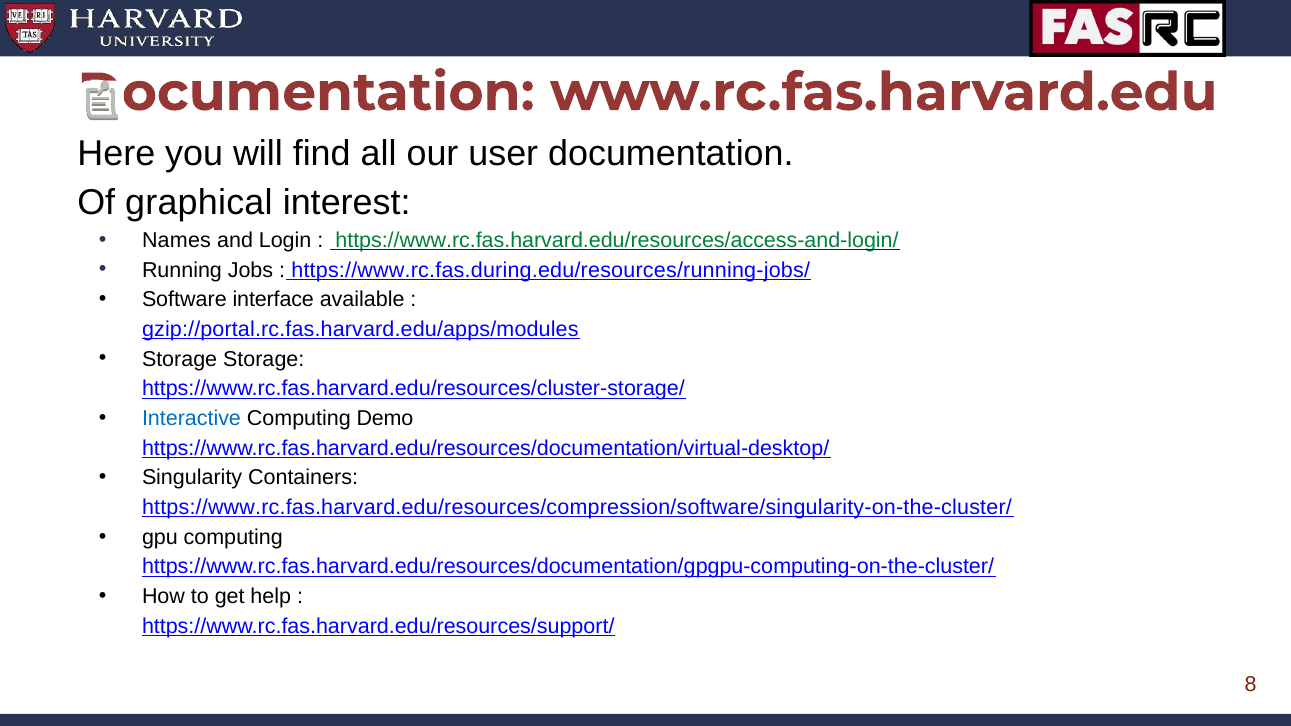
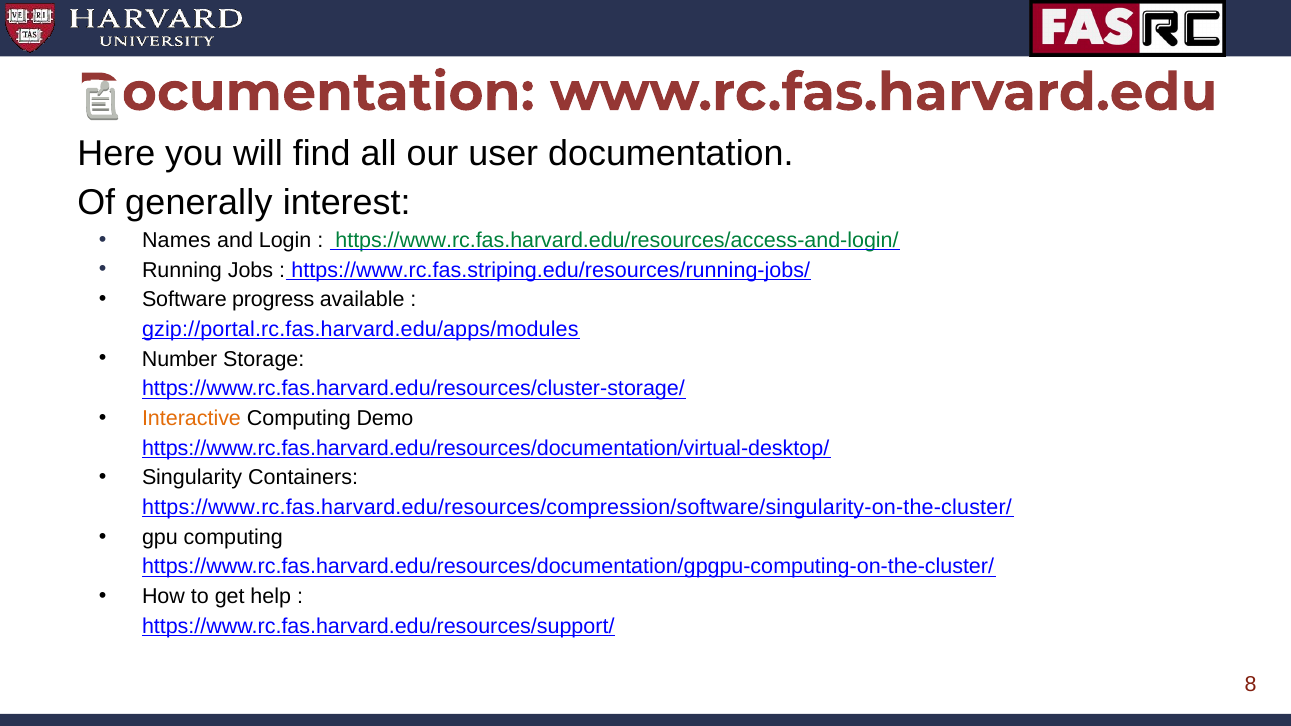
graphical: graphical -> generally
https://www.rc.fas.during.edu/resources/running-jobs/: https://www.rc.fas.during.edu/resources/running-jobs/ -> https://www.rc.fas.striping.edu/resources/running-jobs/
interface: interface -> progress
Storage at (180, 359): Storage -> Number
Interactive colour: blue -> orange
